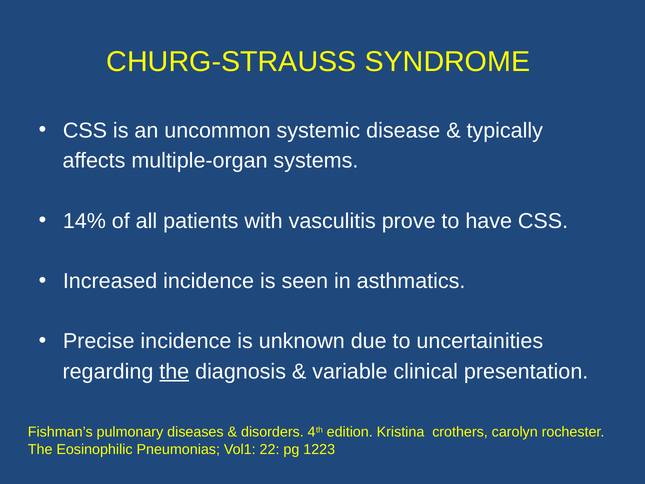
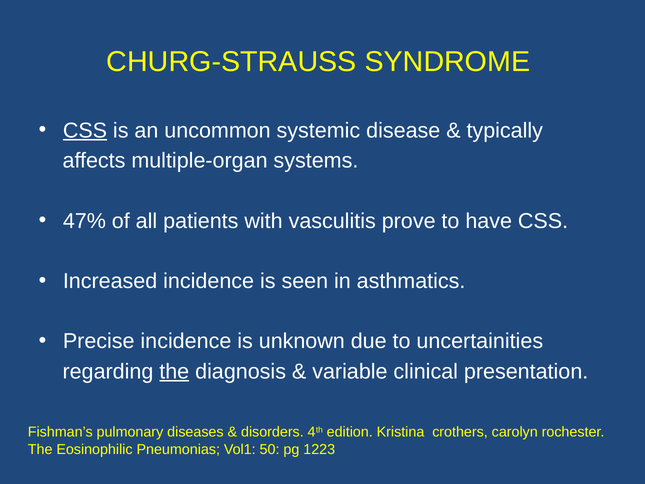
CSS at (85, 131) underline: none -> present
14%: 14% -> 47%
22: 22 -> 50
